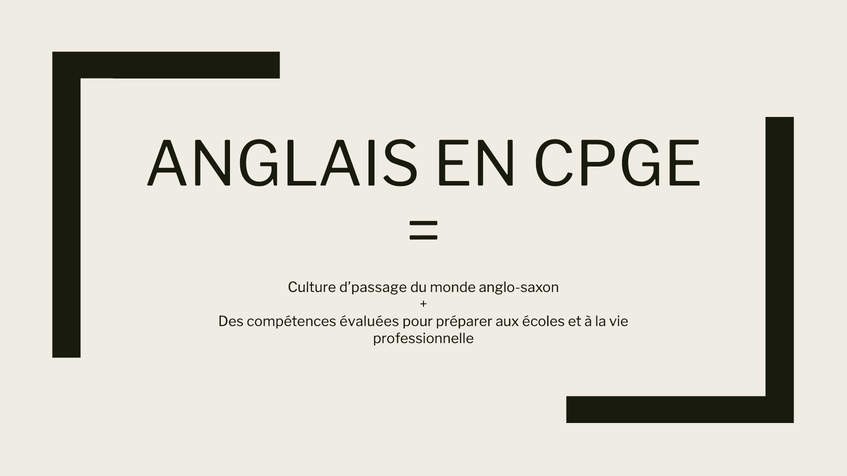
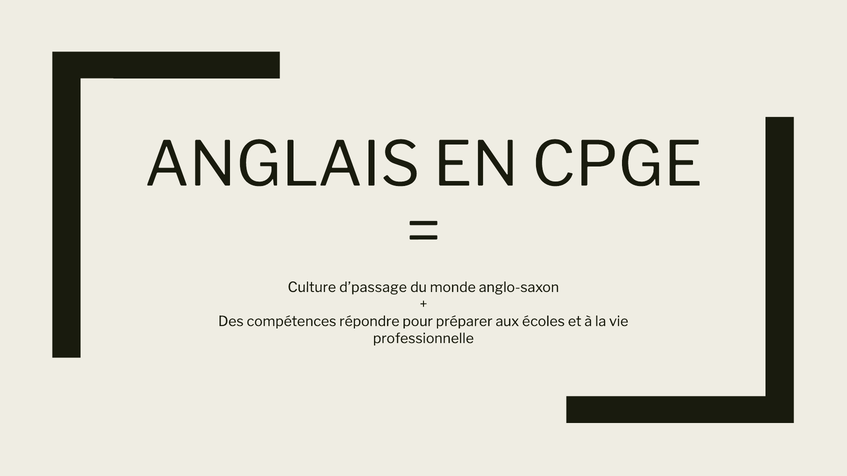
évaluées: évaluées -> répondre
